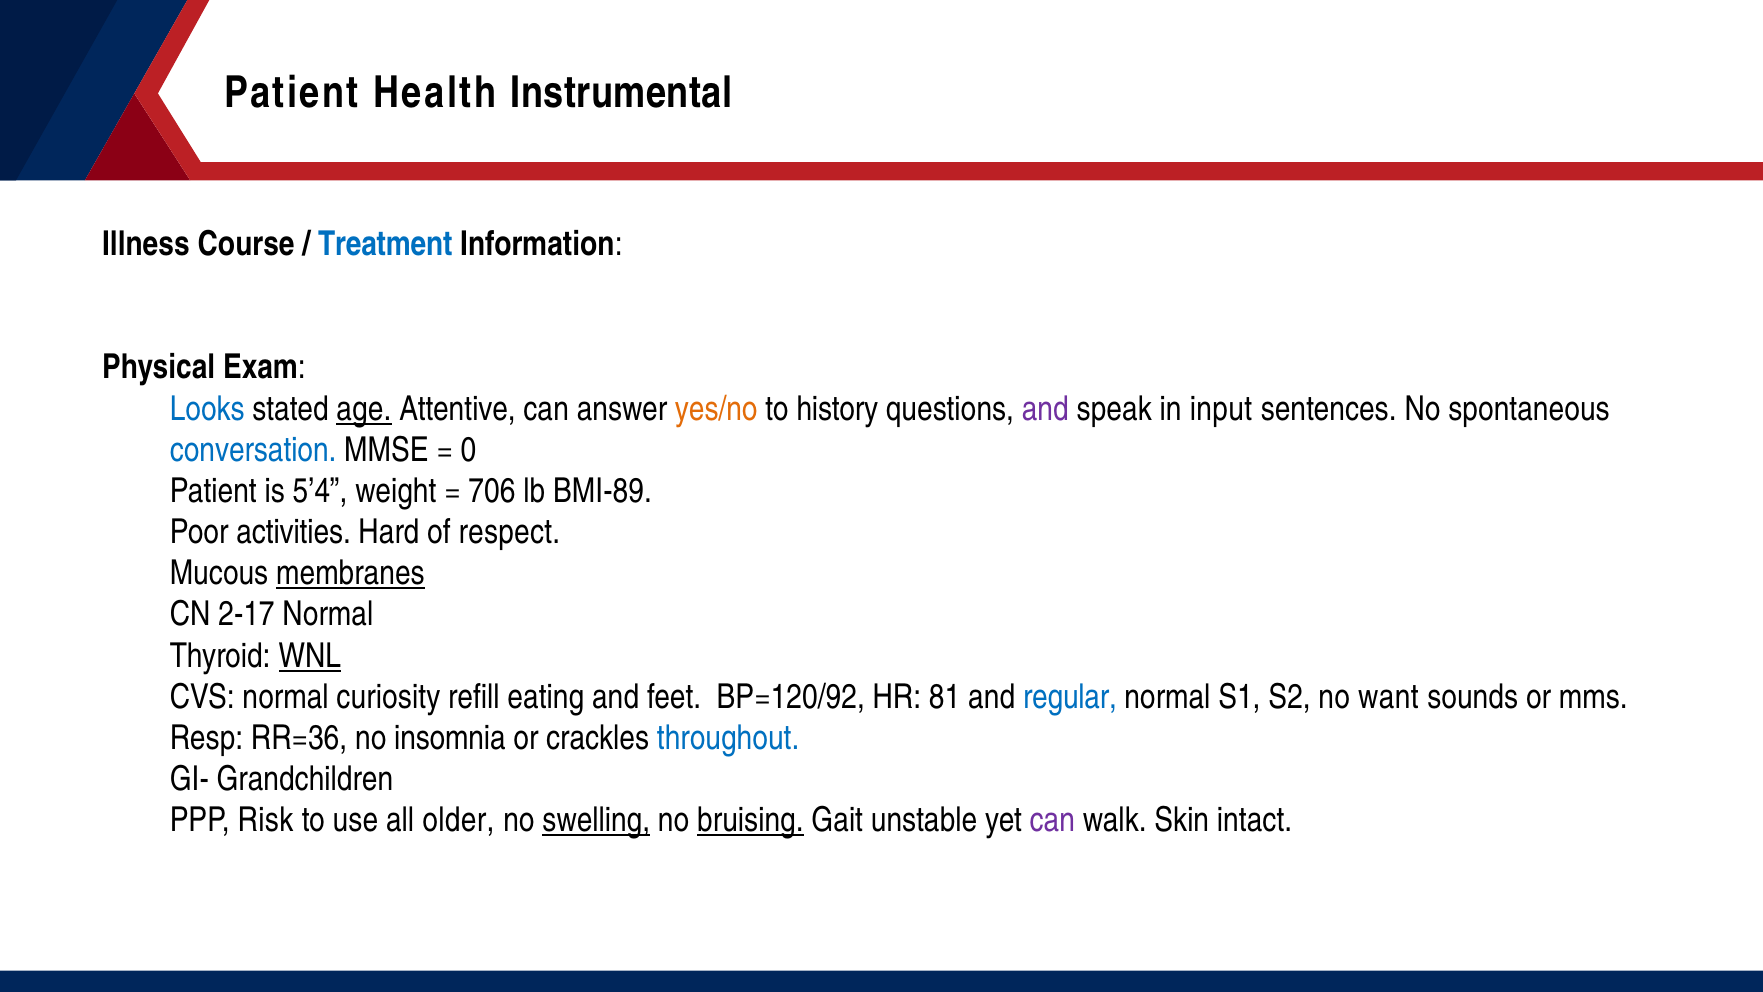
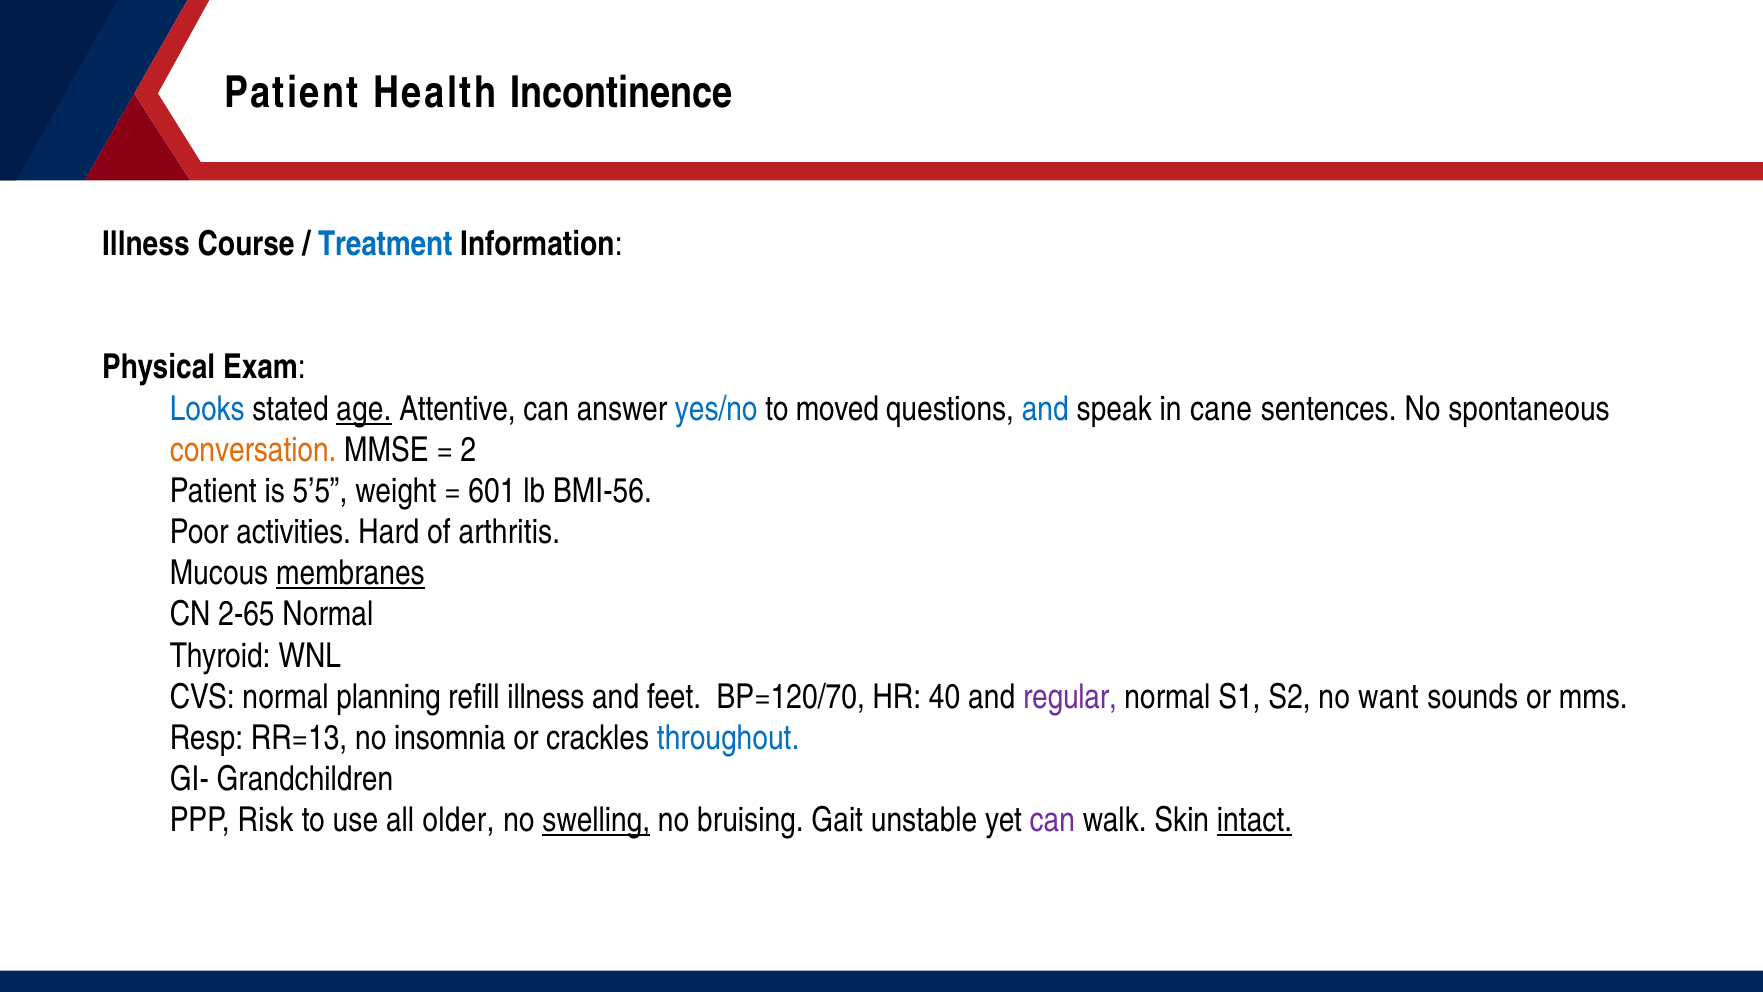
Instrumental: Instrumental -> Incontinence
yes/no colour: orange -> blue
history: history -> moved
and at (1045, 409) colour: purple -> blue
input: input -> cane
conversation colour: blue -> orange
0: 0 -> 2
5’4: 5’4 -> 5’5
706: 706 -> 601
BMI-89: BMI-89 -> BMI-56
respect: respect -> arthritis
2-17: 2-17 -> 2-65
WNL underline: present -> none
curiosity: curiosity -> planning
refill eating: eating -> illness
BP=120/92: BP=120/92 -> BP=120/70
81: 81 -> 40
regular colour: blue -> purple
RR=36: RR=36 -> RR=13
bruising underline: present -> none
intact underline: none -> present
